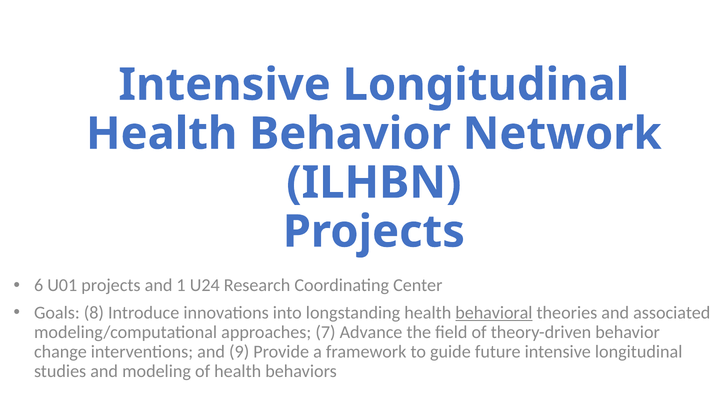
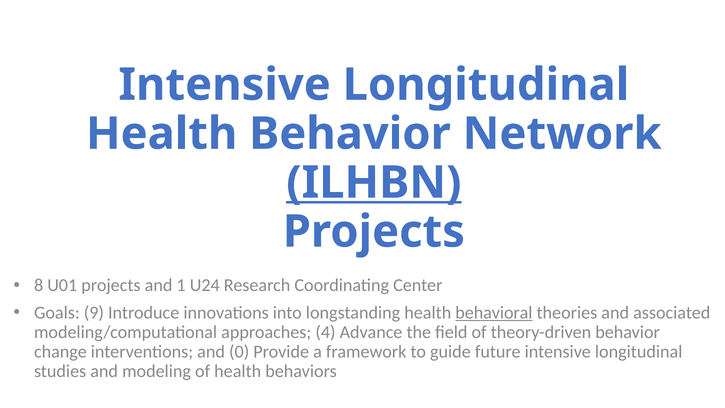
ILHBN underline: none -> present
6: 6 -> 8
8: 8 -> 9
7: 7 -> 4
9: 9 -> 0
